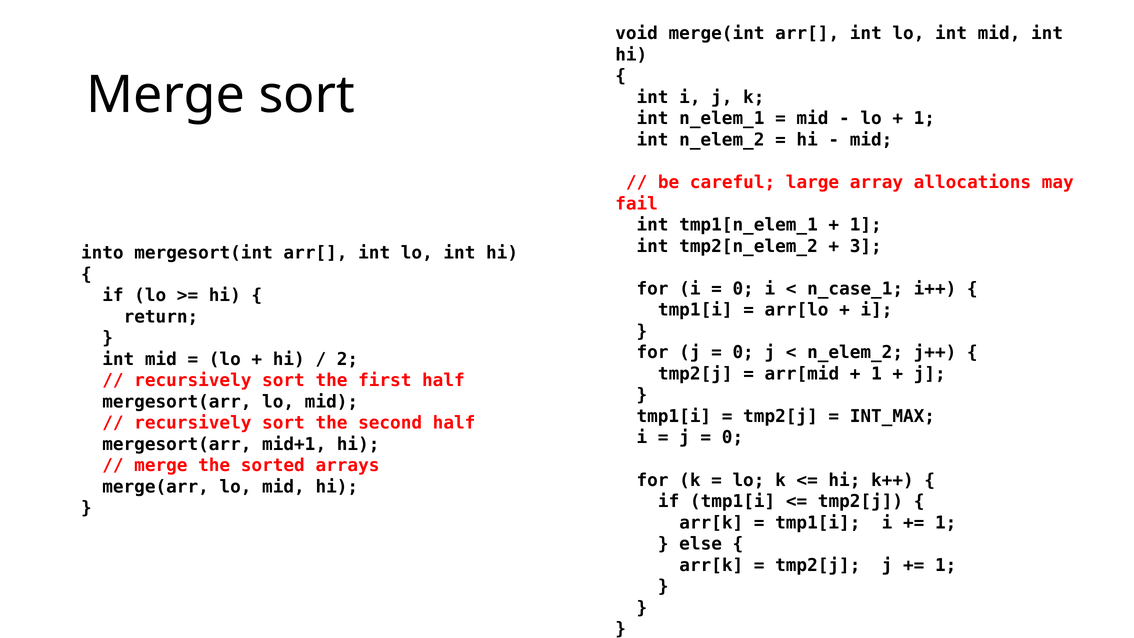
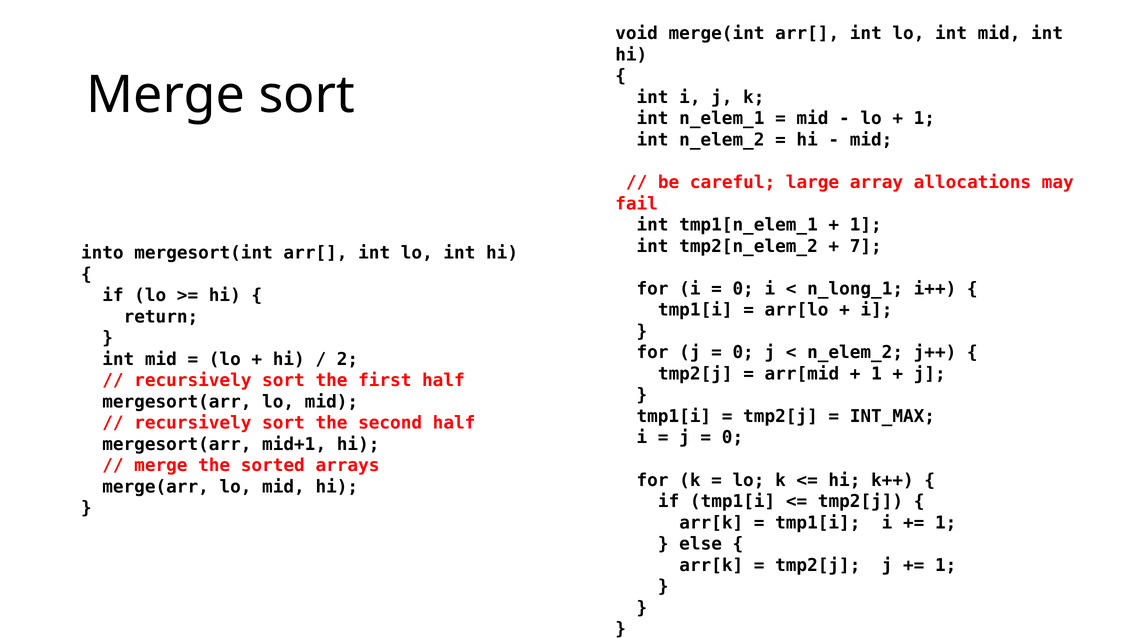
3: 3 -> 7
n_case_1: n_case_1 -> n_long_1
